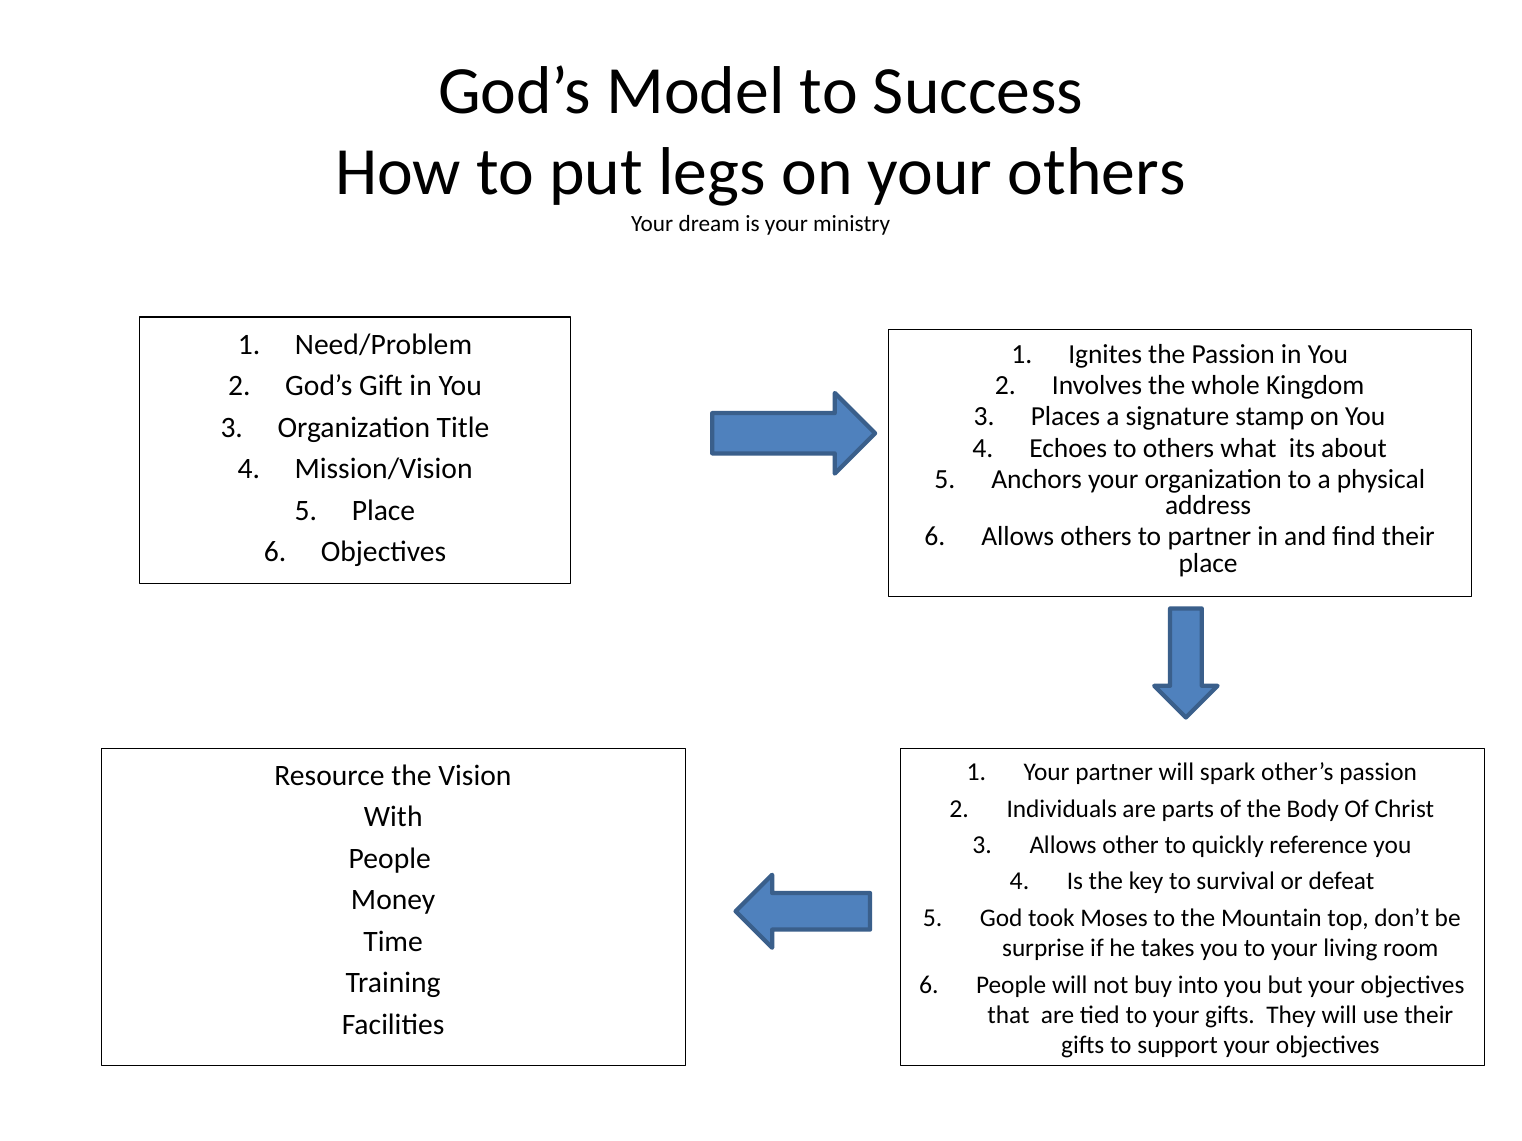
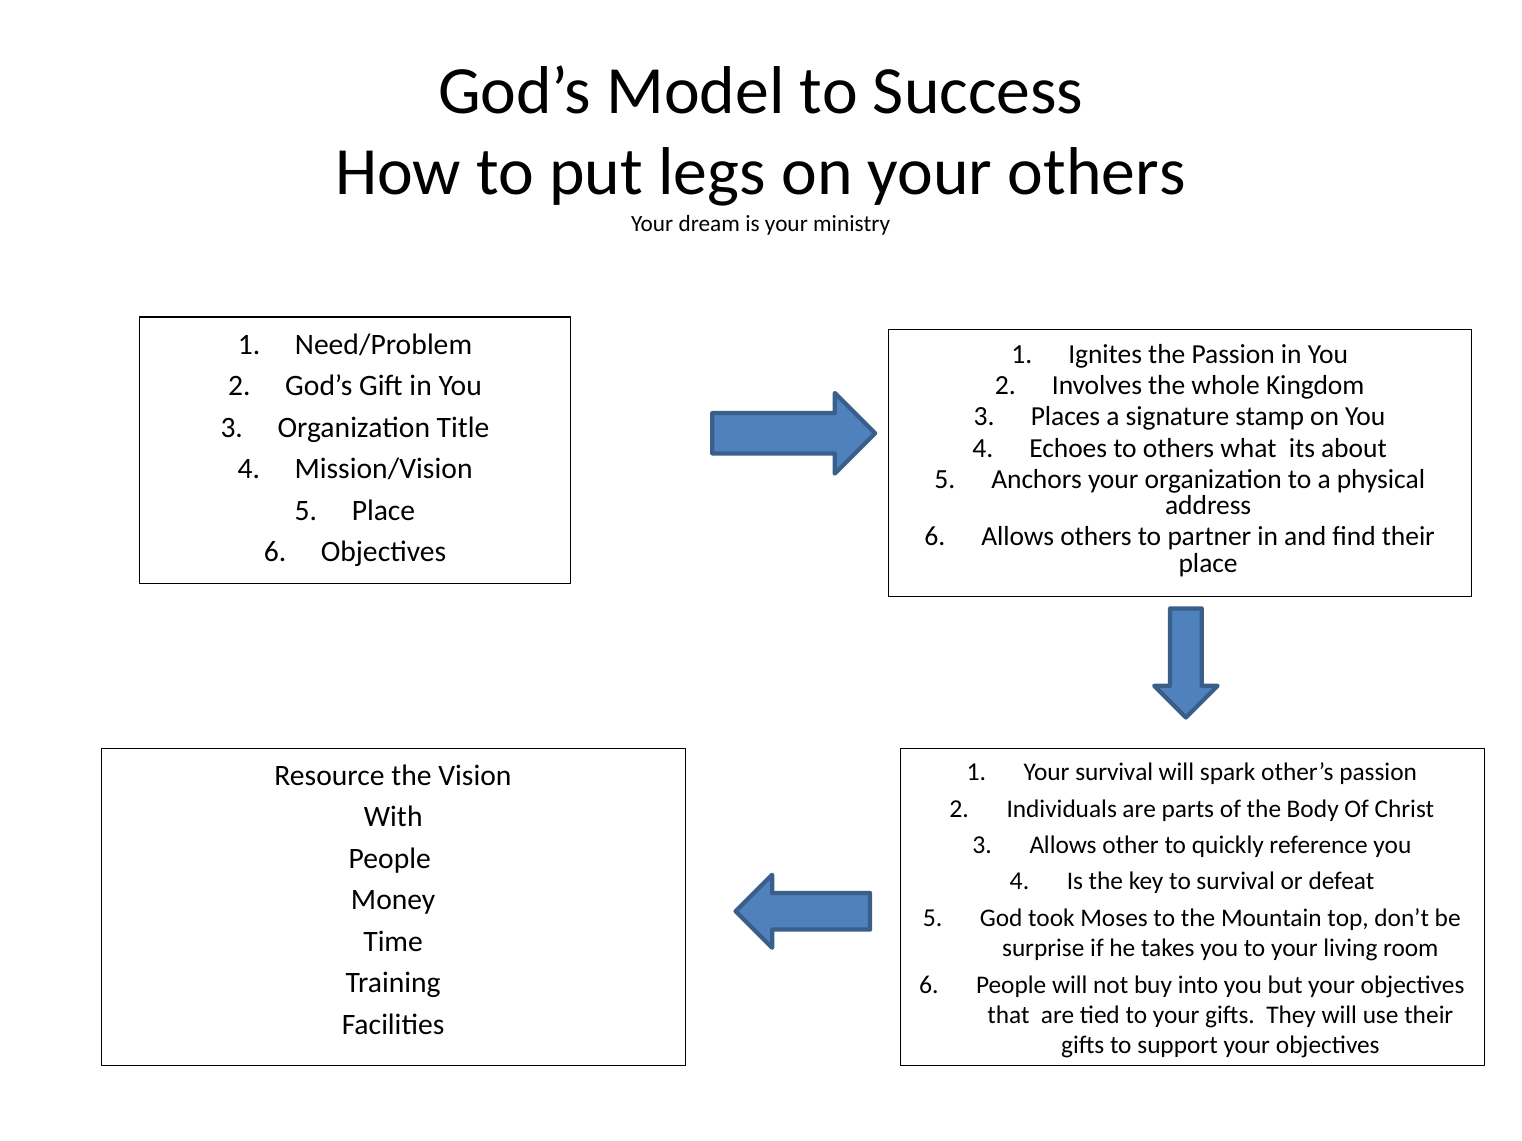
Your partner: partner -> survival
